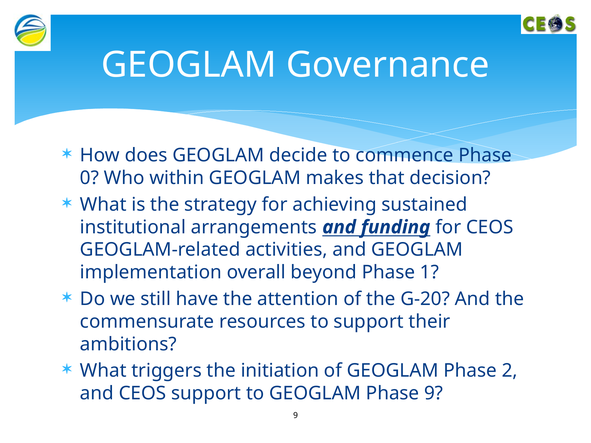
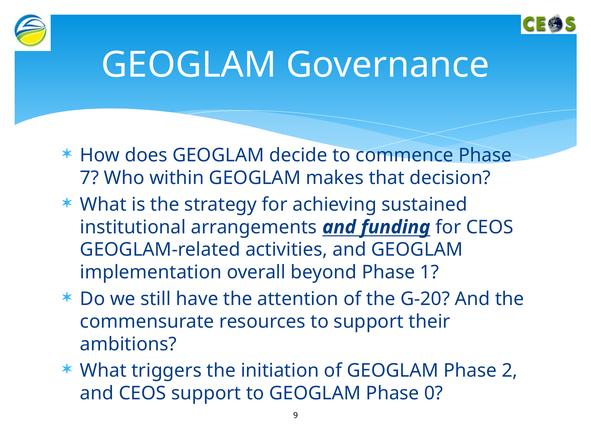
0: 0 -> 7
Phase 9: 9 -> 0
